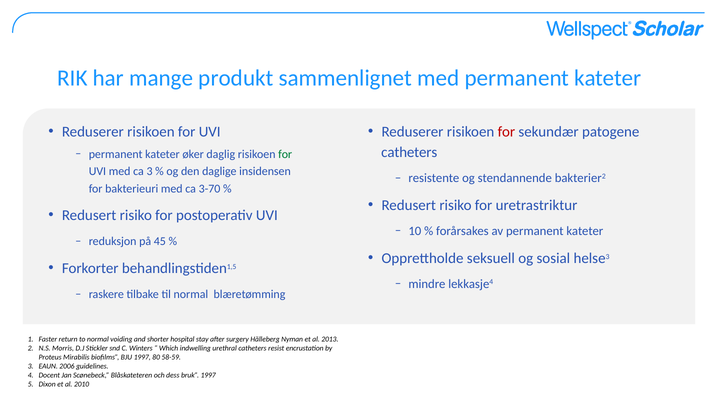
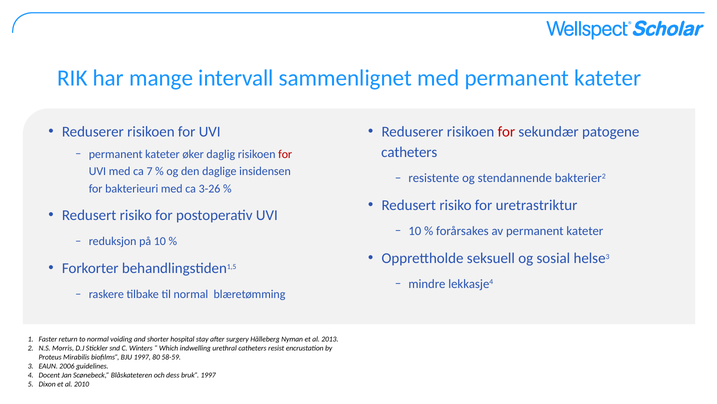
produkt: produkt -> intervall
for at (285, 154) colour: green -> red
ca 3: 3 -> 7
3-70: 3-70 -> 3-26
på 45: 45 -> 10
